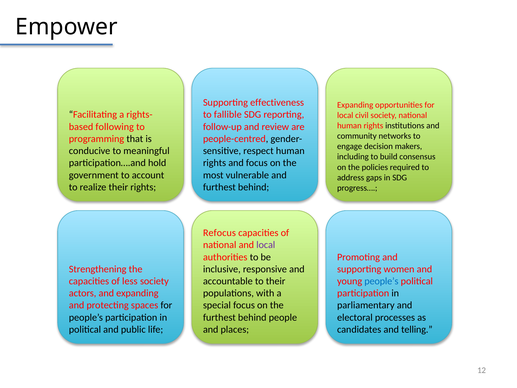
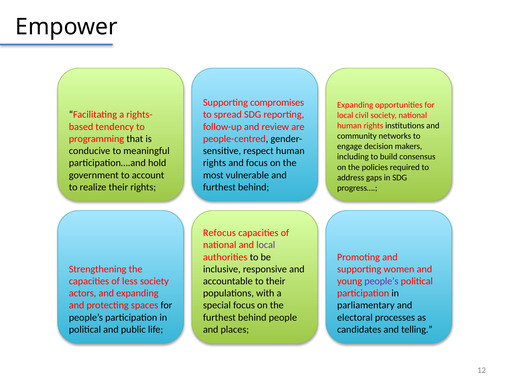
effectiveness: effectiveness -> compromises
fallible: fallible -> spread
following: following -> tendency
people’s at (381, 281) colour: blue -> purple
